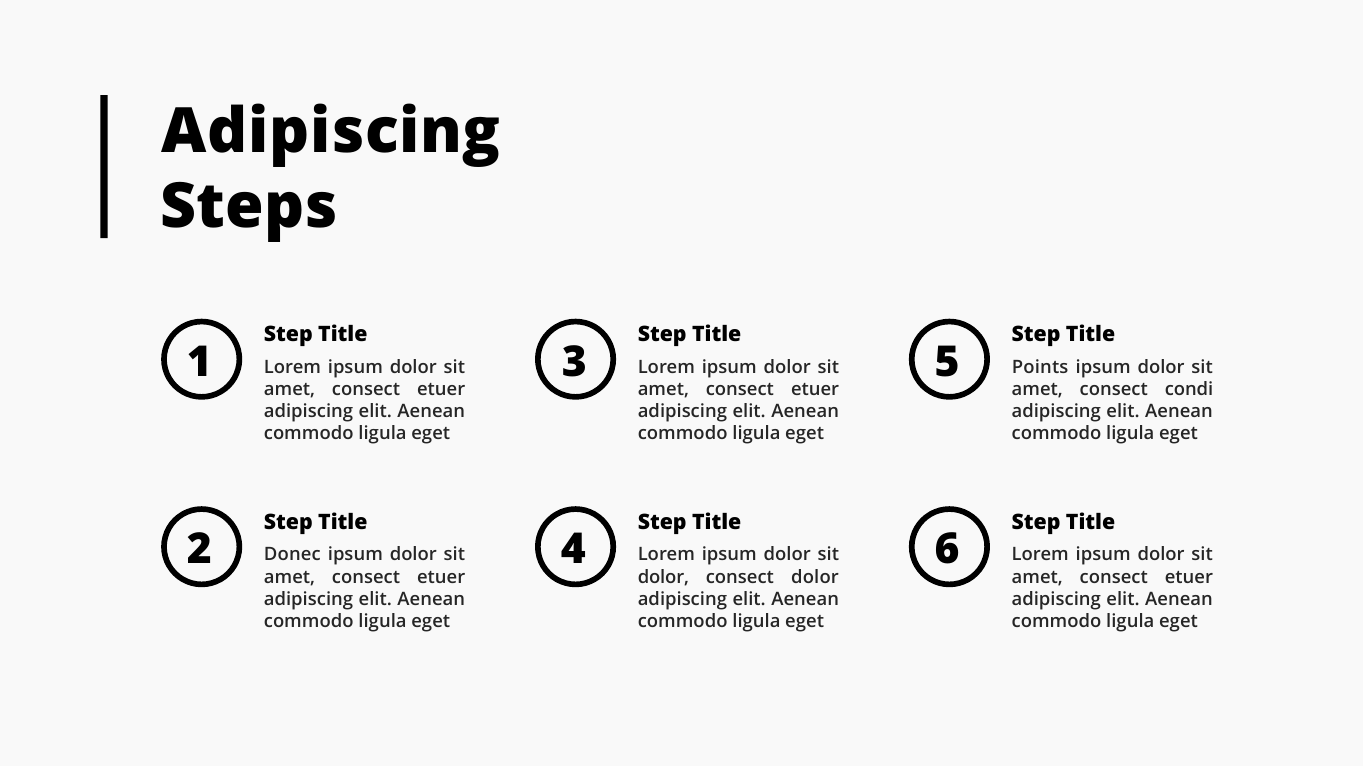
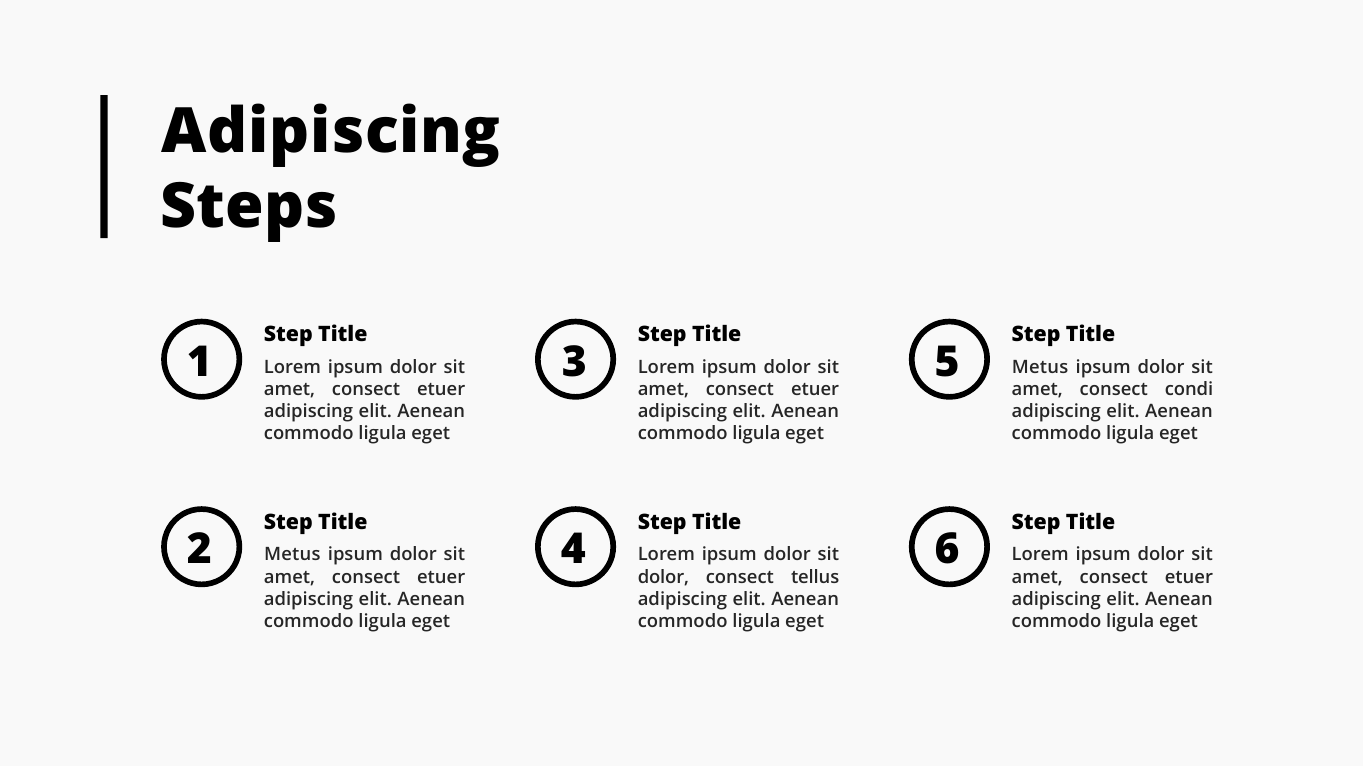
Points at (1040, 368): Points -> Metus
Donec at (292, 555): Donec -> Metus
consect dolor: dolor -> tellus
